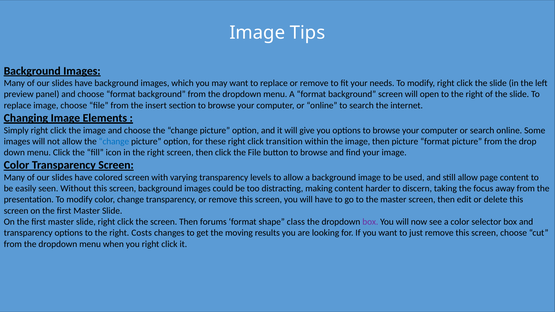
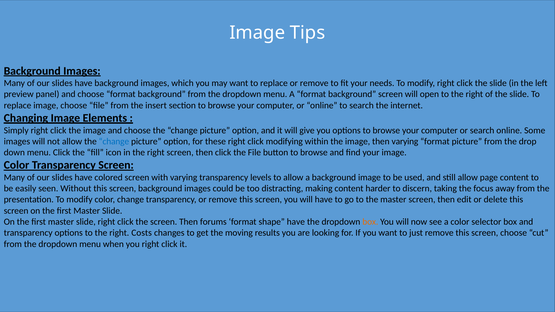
transition: transition -> modifying
then picture: picture -> varying
shape class: class -> have
box at (370, 222) colour: purple -> orange
